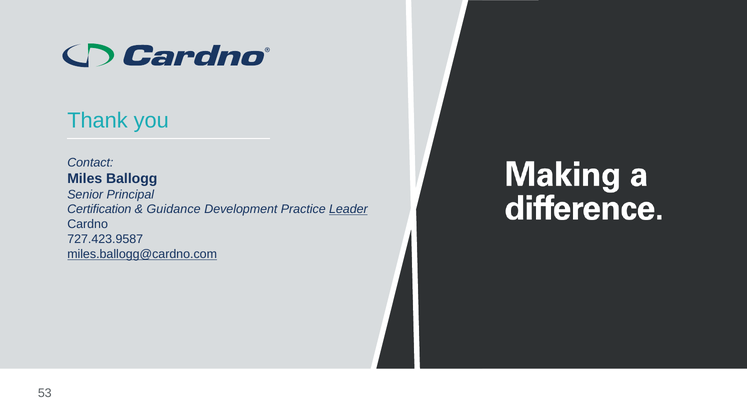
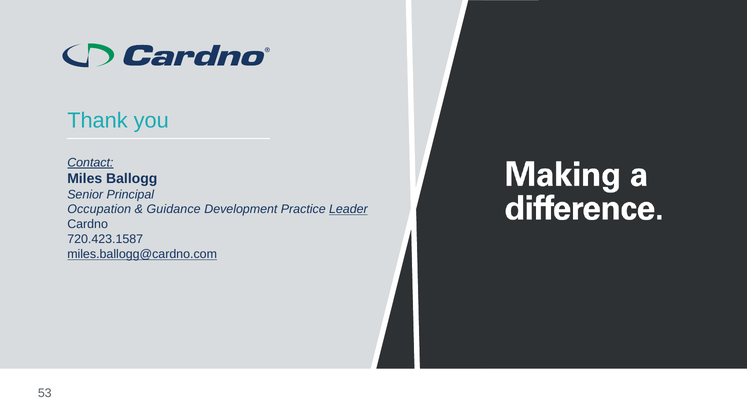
Contact underline: none -> present
Certification: Certification -> Occupation
727.423.9587: 727.423.9587 -> 720.423.1587
